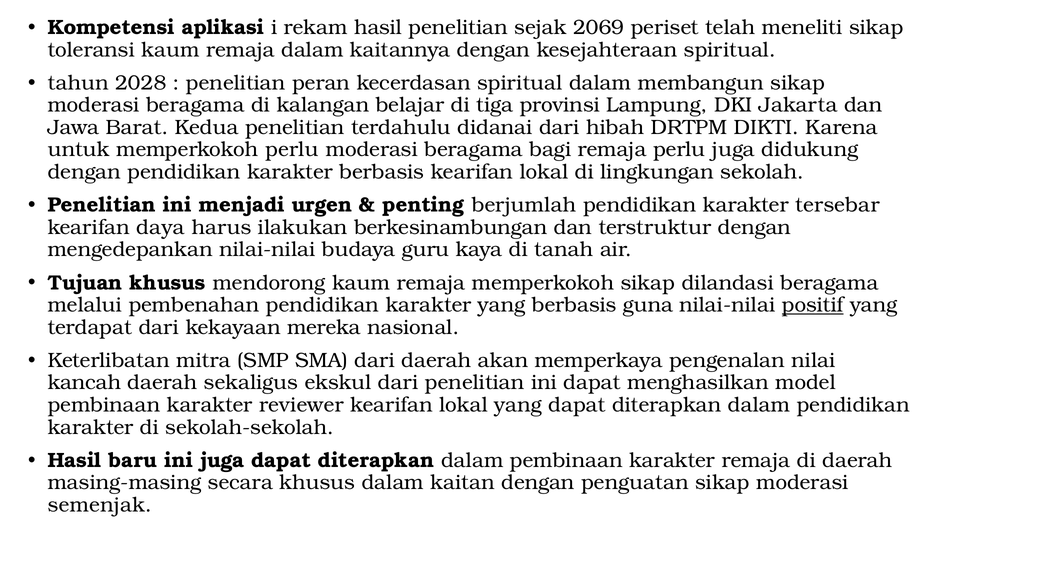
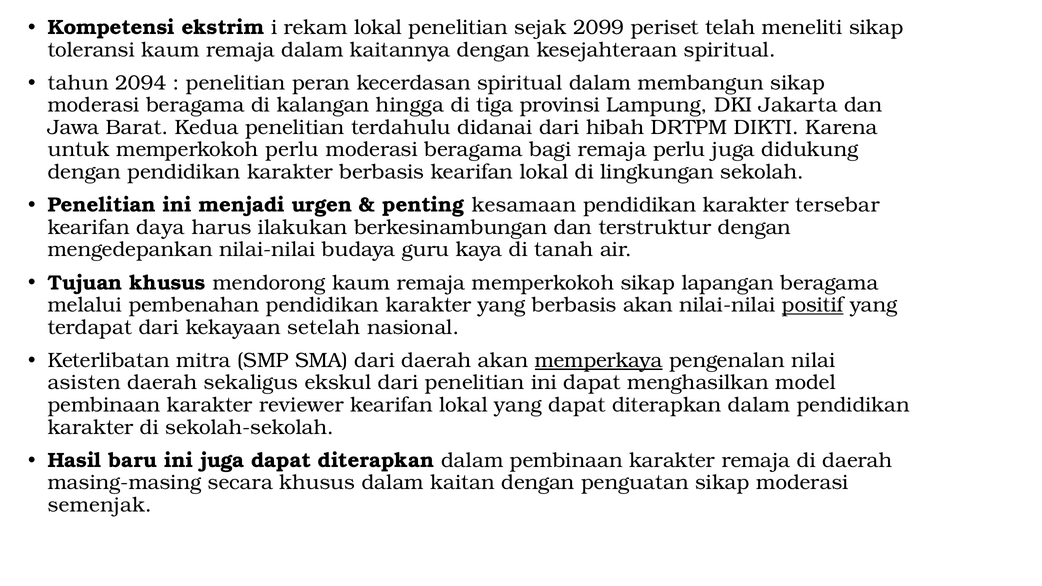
aplikasi: aplikasi -> ekstrim
rekam hasil: hasil -> lokal
2069: 2069 -> 2099
2028: 2028 -> 2094
belajar: belajar -> hingga
berjumlah: berjumlah -> kesamaan
dilandasi: dilandasi -> lapangan
berbasis guna: guna -> akan
mereka: mereka -> setelah
memperkaya underline: none -> present
kancah: kancah -> asisten
